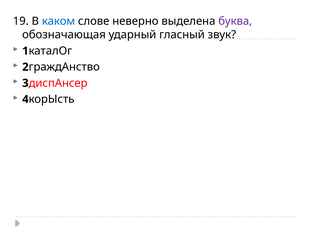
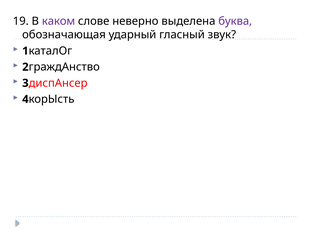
каком colour: blue -> purple
